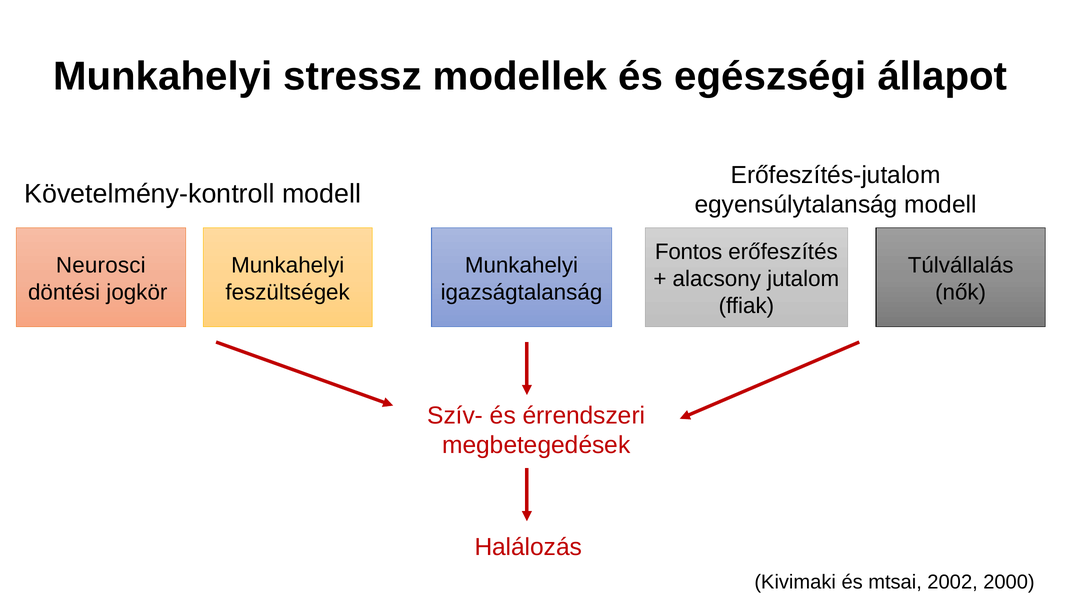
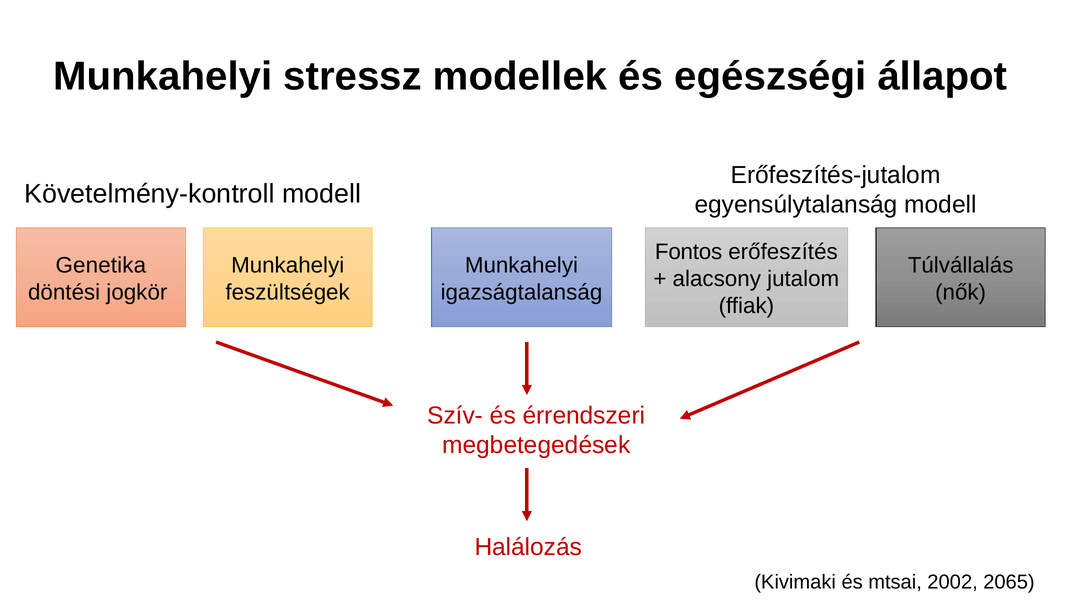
Neurosci: Neurosci -> Genetika
2000: 2000 -> 2065
